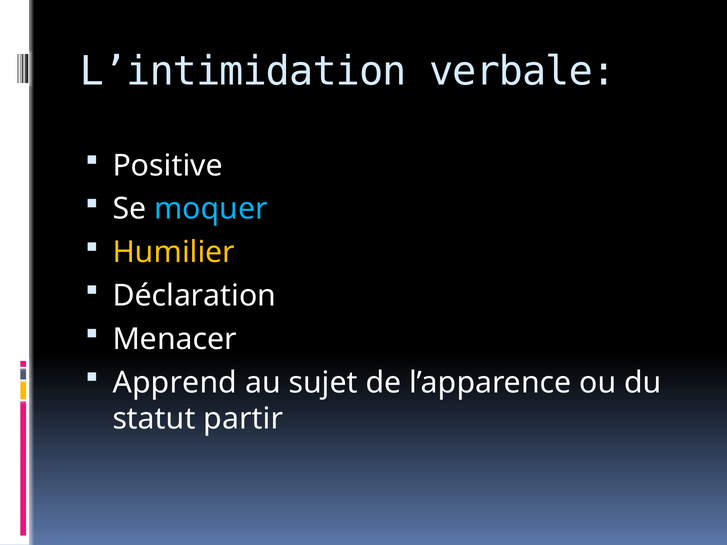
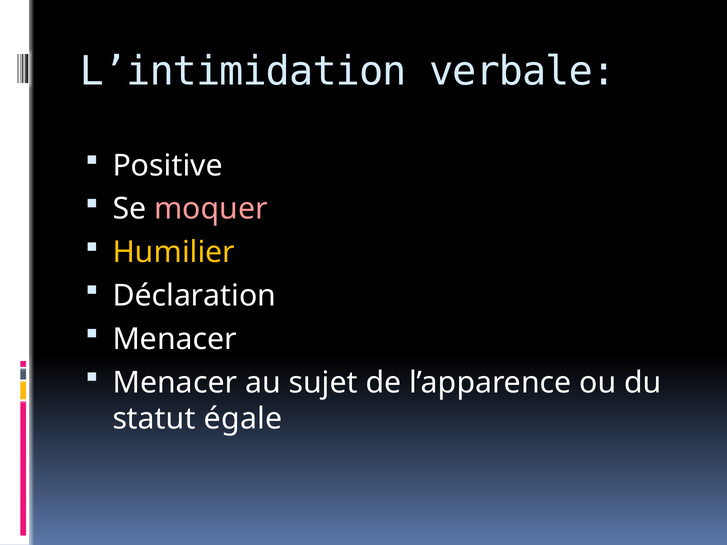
moquer colour: light blue -> pink
Apprend at (175, 383): Apprend -> Menacer
partir: partir -> égale
